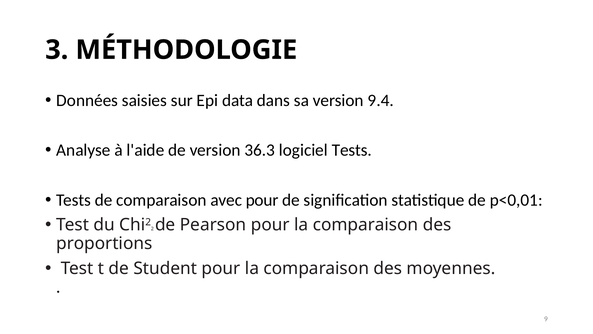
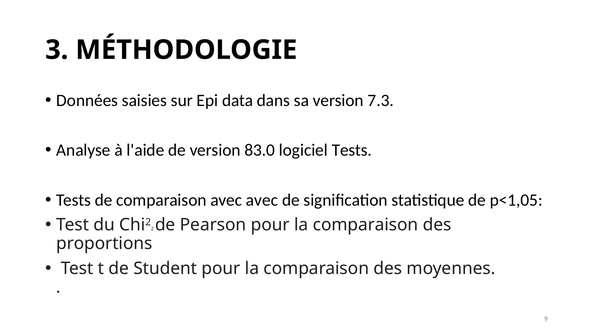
9.4: 9.4 -> 7.3
36.3: 36.3 -> 83.0
avec pour: pour -> avec
p<0,01: p<0,01 -> p<1,05
